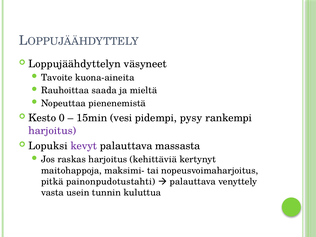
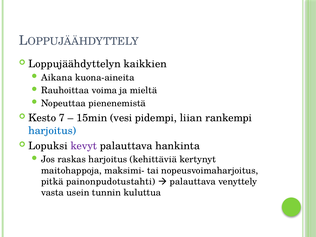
väsyneet: väsyneet -> kaikkien
Tavoite: Tavoite -> Aikana
saada: saada -> voima
0: 0 -> 7
pysy: pysy -> liian
harjoitus at (52, 131) colour: purple -> blue
massasta: massasta -> hankinta
